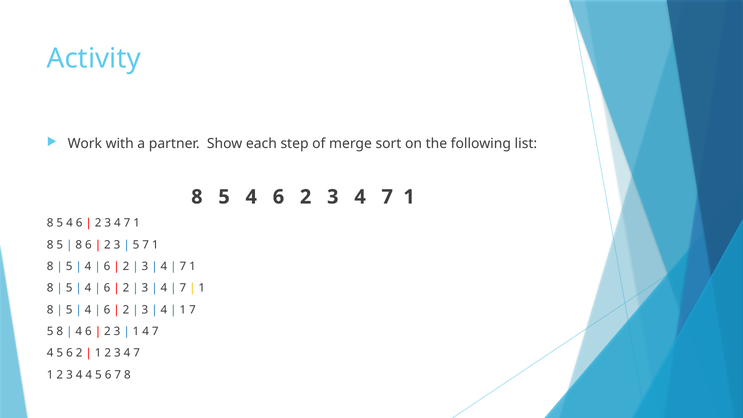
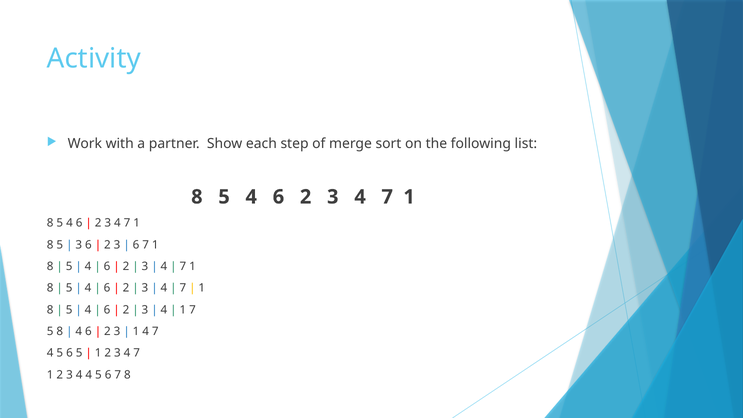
8 at (79, 245): 8 -> 3
5 at (136, 245): 5 -> 6
5 6 2: 2 -> 5
